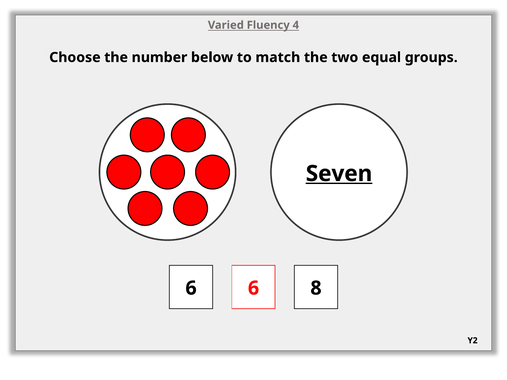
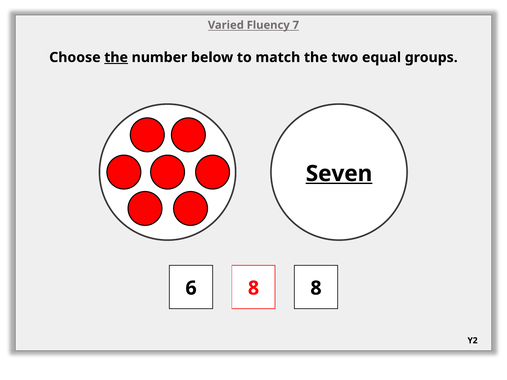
4: 4 -> 7
the at (116, 57) underline: none -> present
6 6: 6 -> 8
